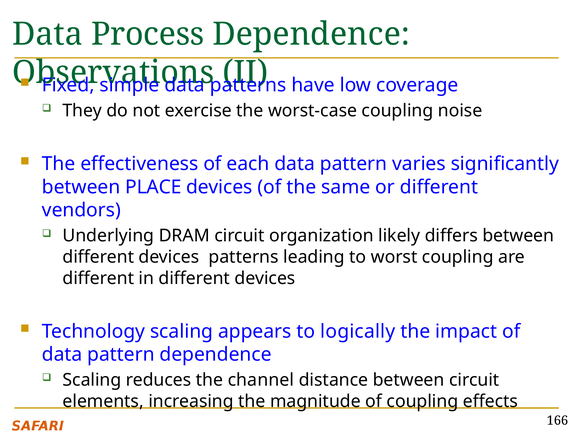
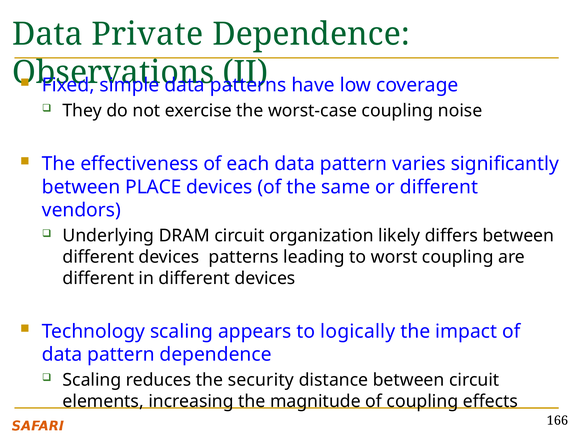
Process: Process -> Private
channel: channel -> security
